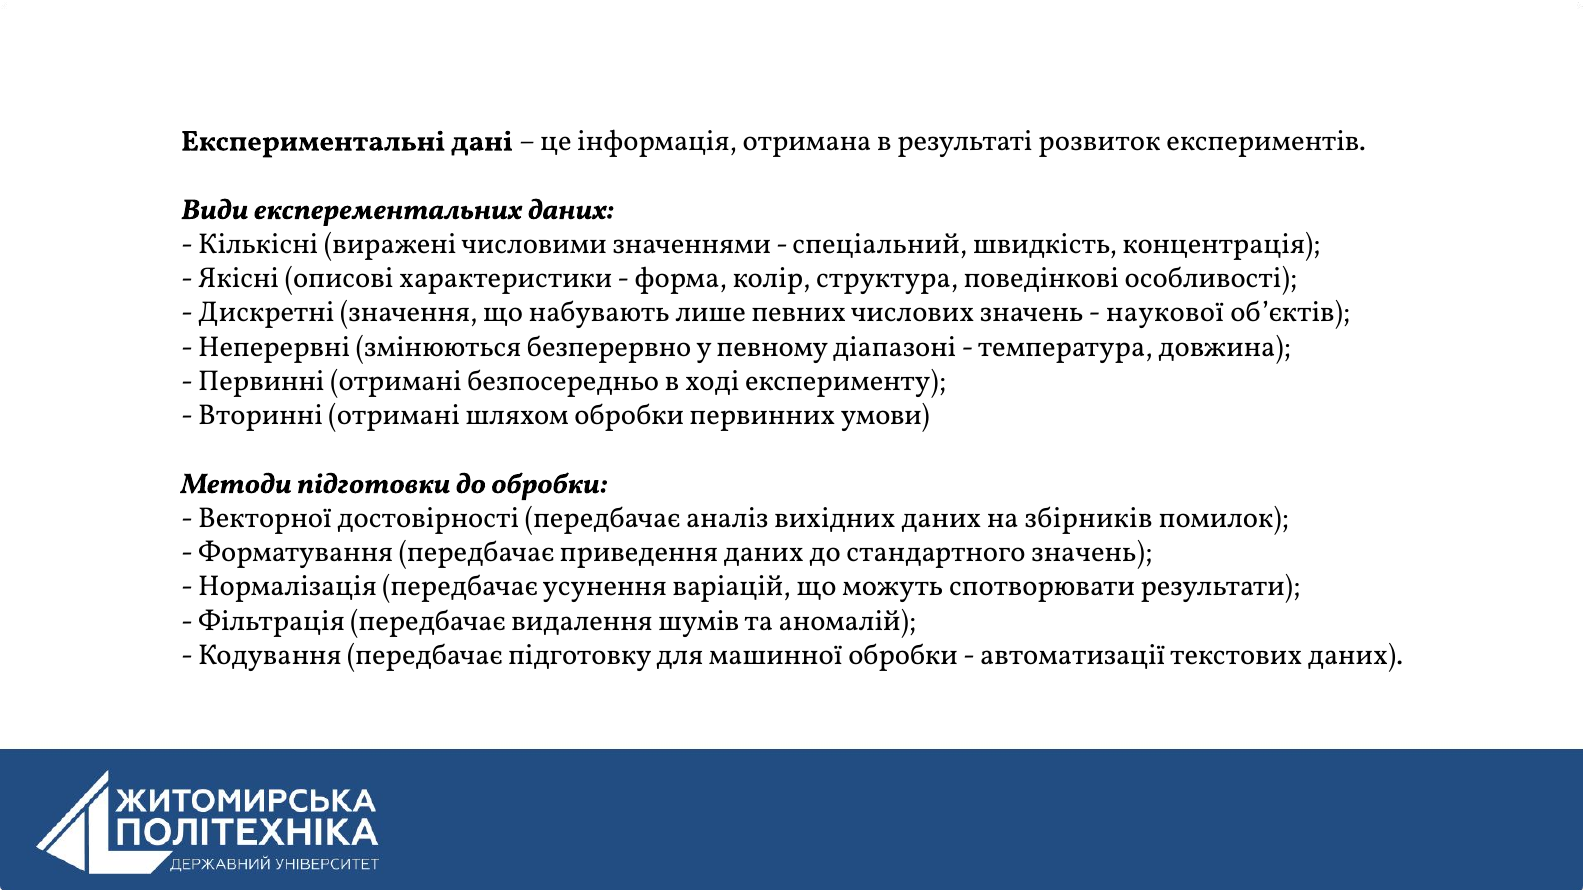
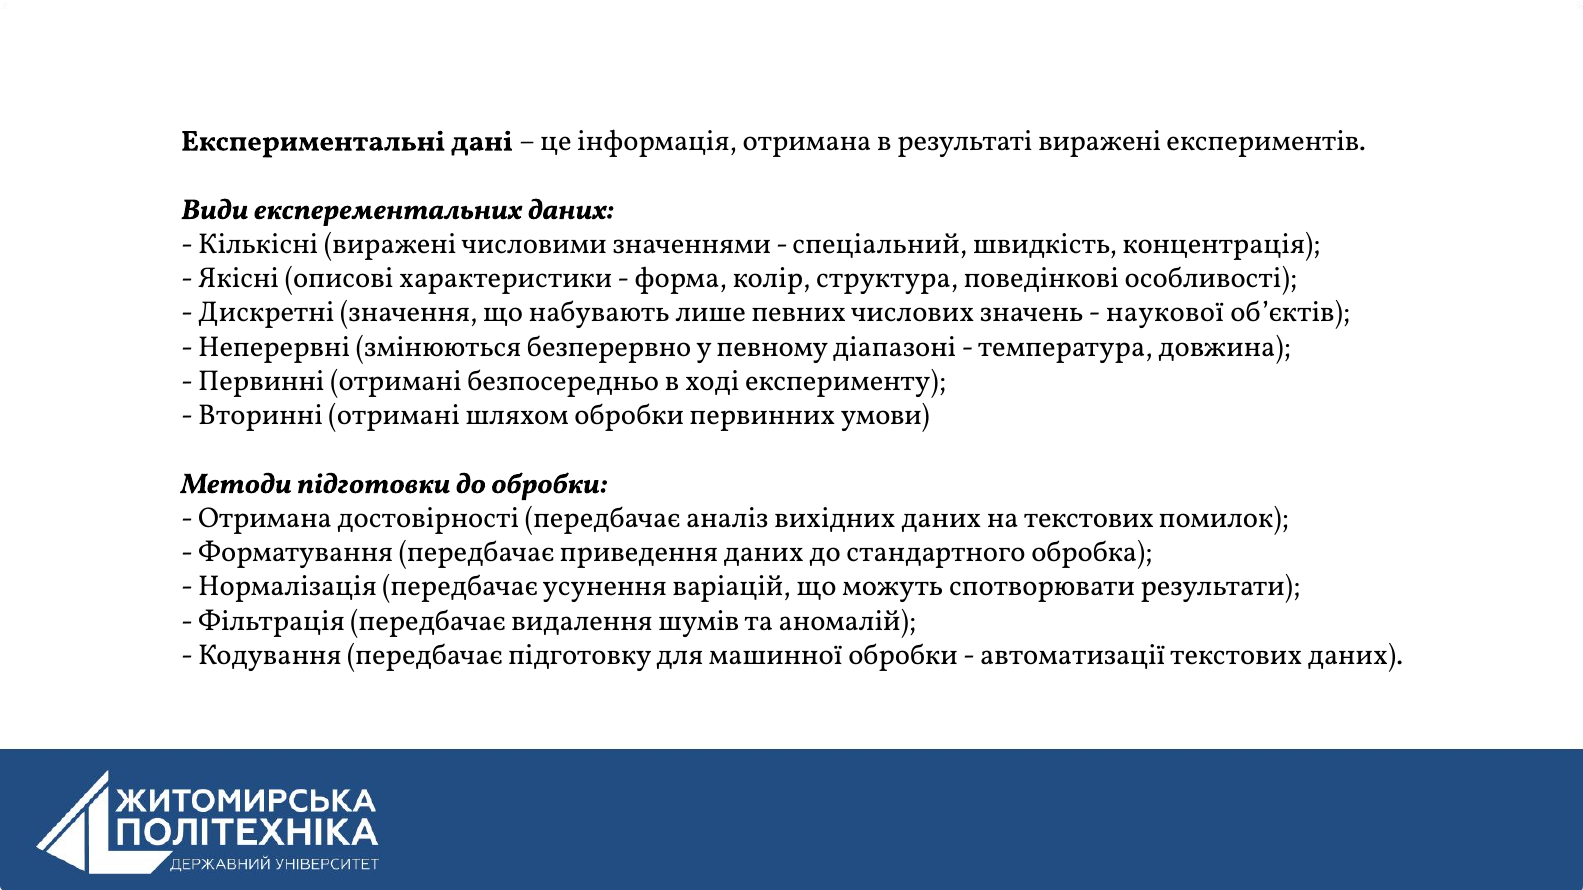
результаті розвиток: розвиток -> виражені
Векторної at (265, 518): Векторної -> Отримана
на збірників: збірників -> текстових
стандартного значень: значень -> обробка
